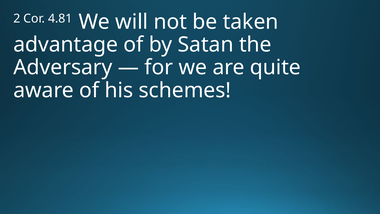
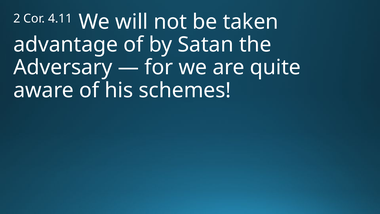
4.81: 4.81 -> 4.11
